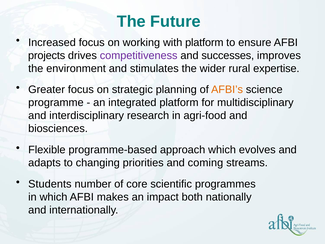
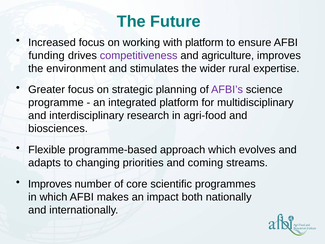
projects: projects -> funding
successes: successes -> agriculture
AFBI’s colour: orange -> purple
Students at (50, 184): Students -> Improves
